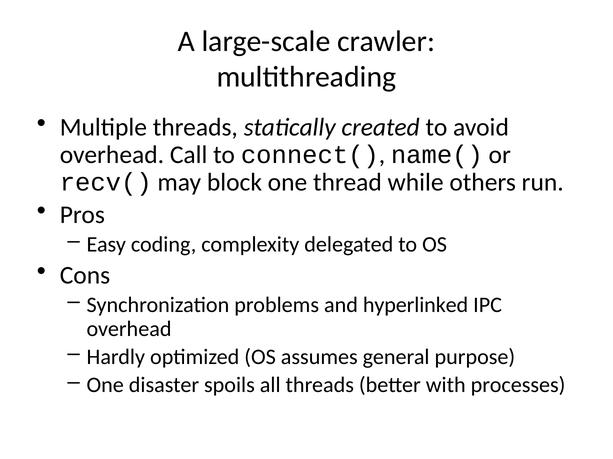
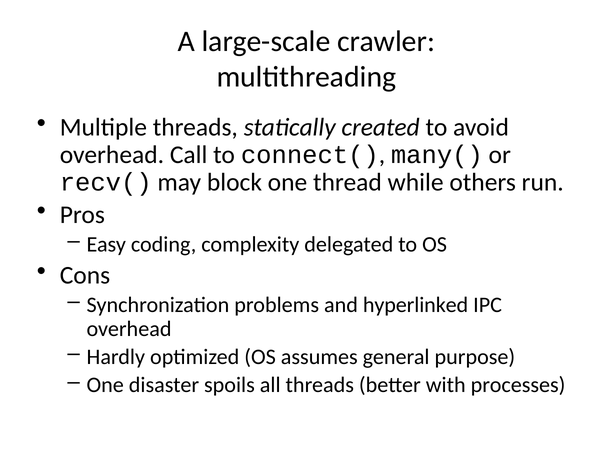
name(: name( -> many(
